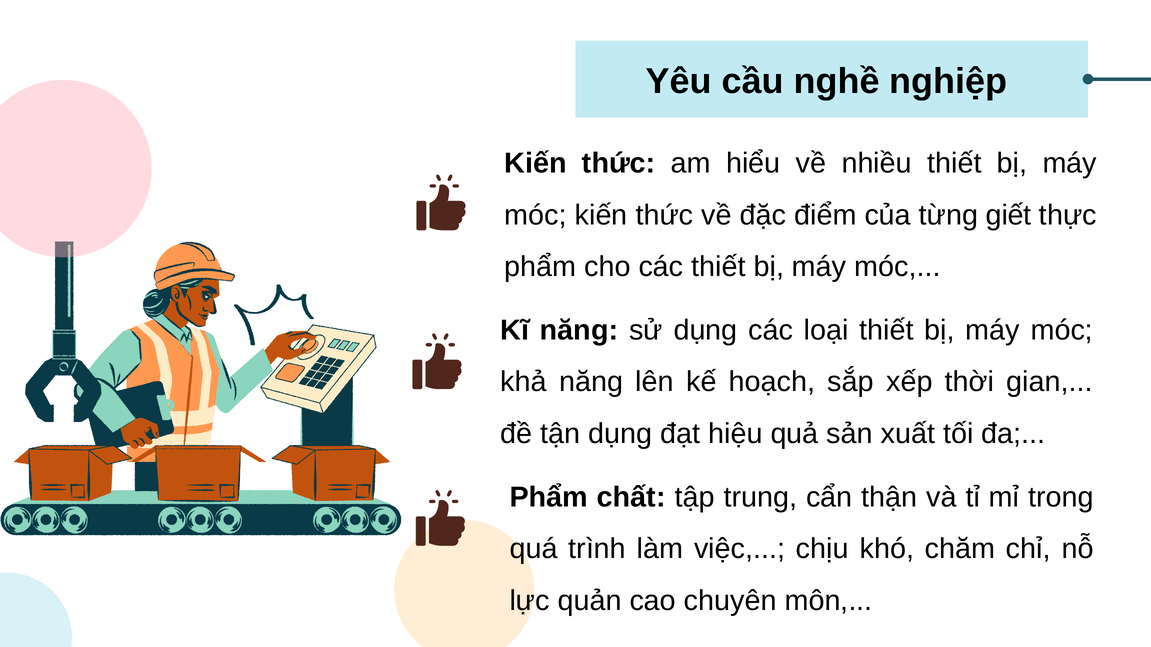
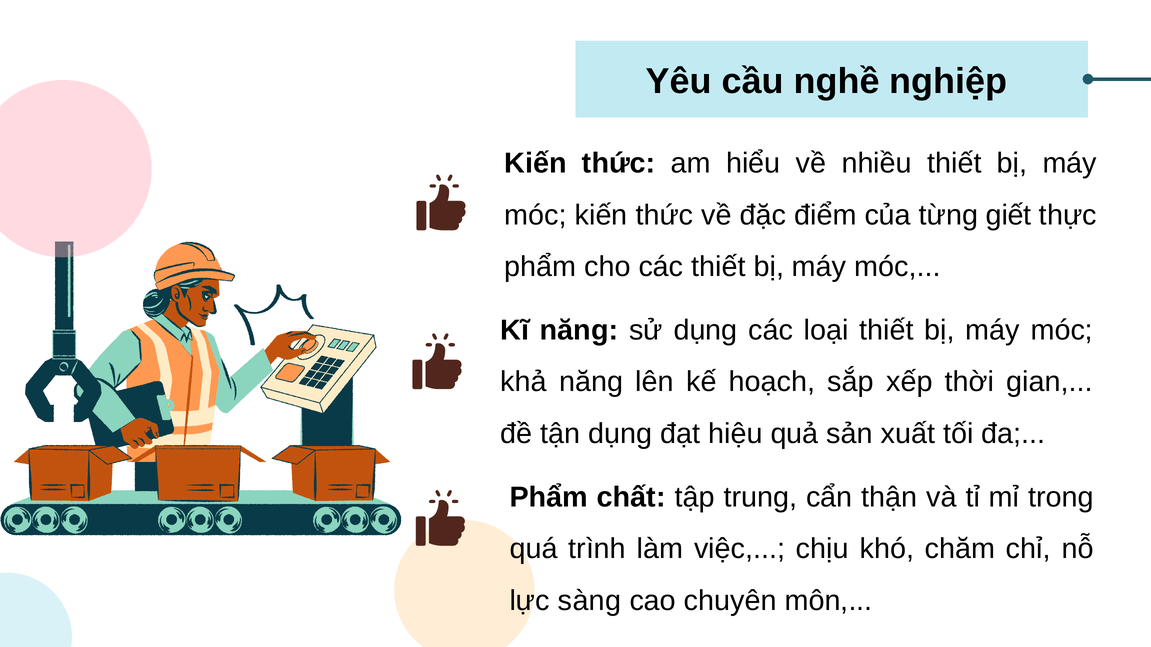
quản: quản -> sàng
